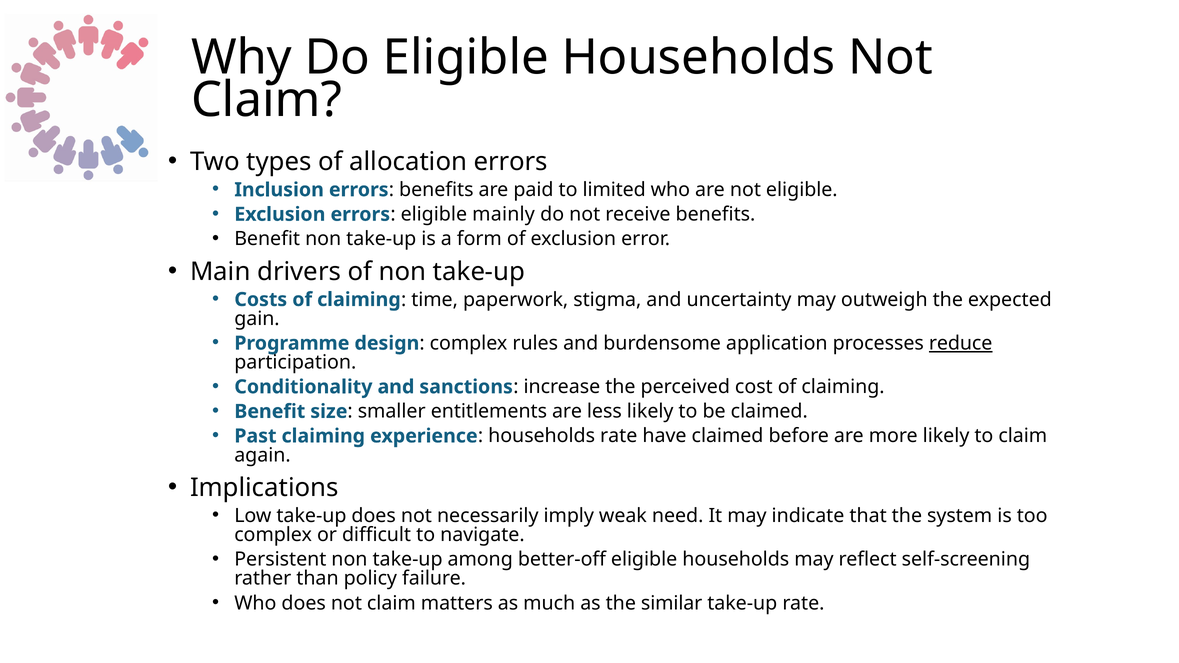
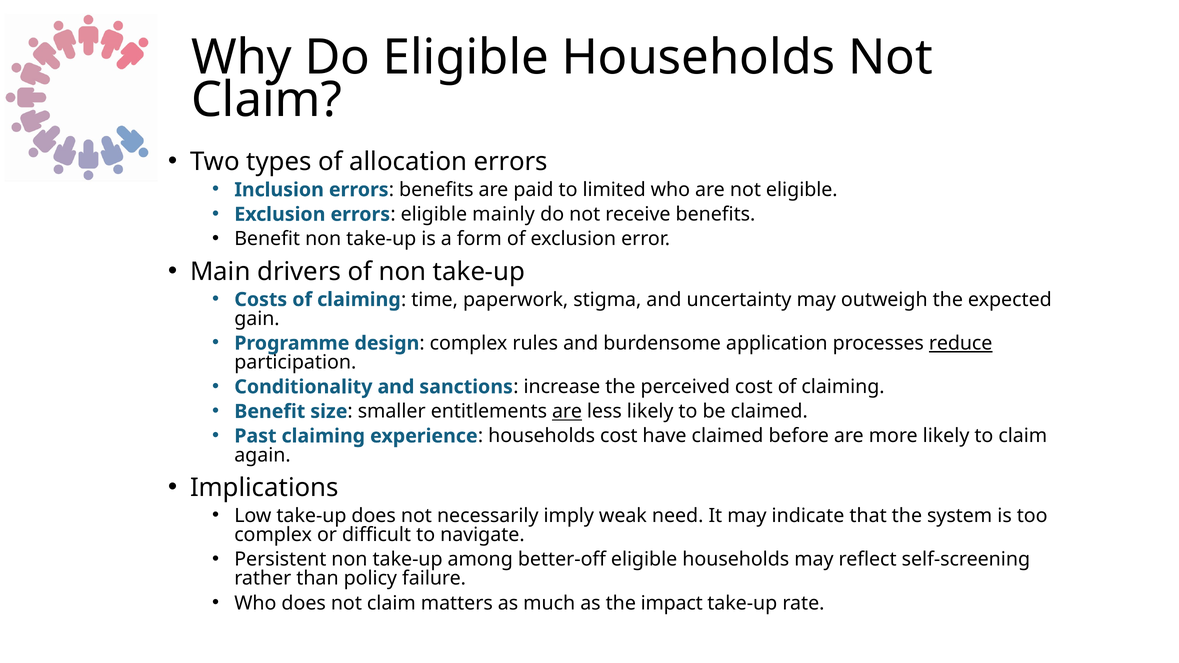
are at (567, 412) underline: none -> present
households rate: rate -> cost
similar: similar -> impact
